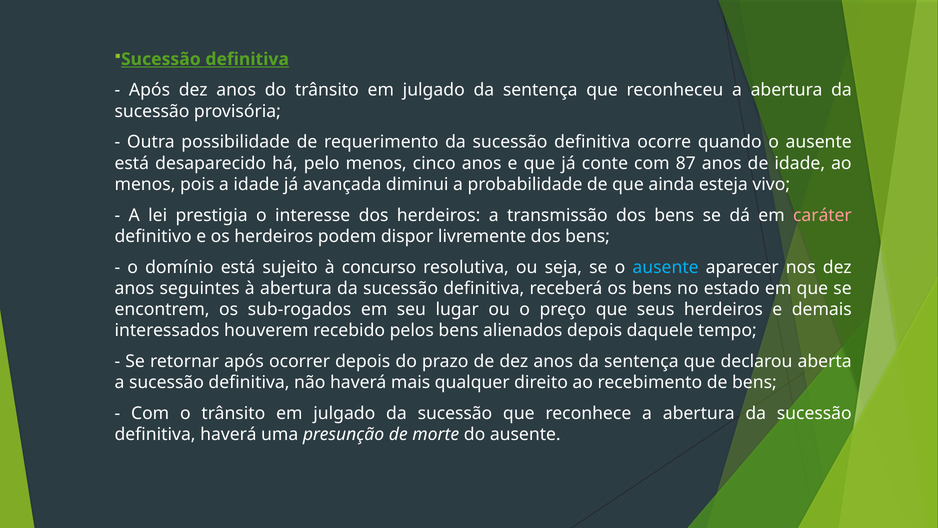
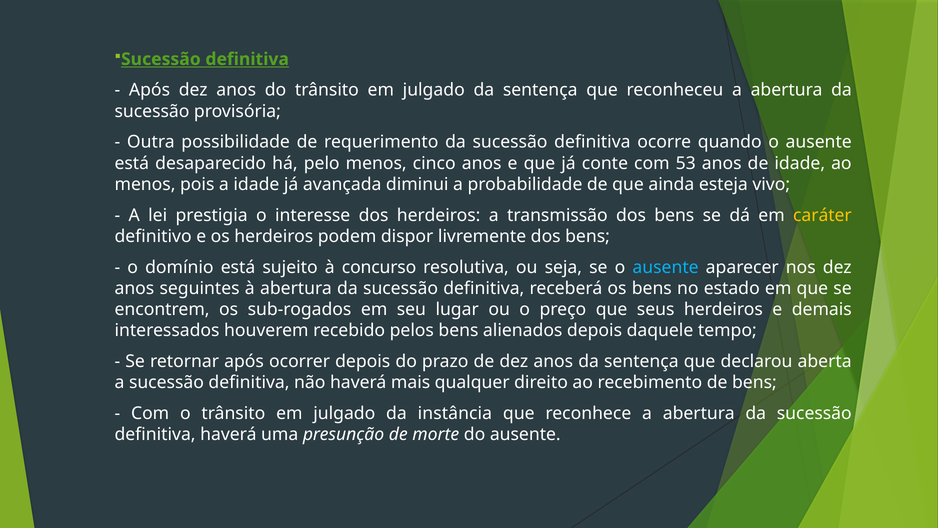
87: 87 -> 53
caráter colour: pink -> yellow
julgado da sucessão: sucessão -> instância
